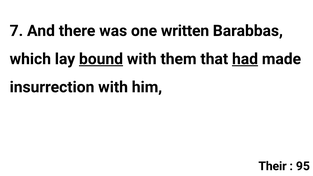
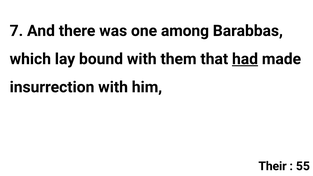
written: written -> among
bound underline: present -> none
95: 95 -> 55
